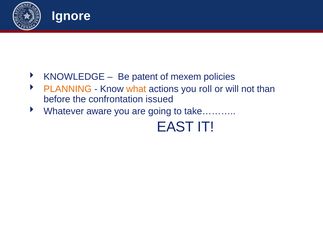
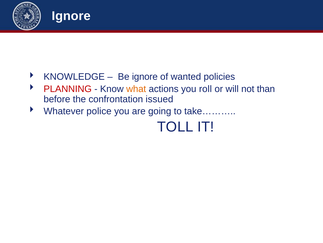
Be patent: patent -> ignore
mexem: mexem -> wanted
PLANNING colour: orange -> red
aware: aware -> police
EAST: EAST -> TOLL
